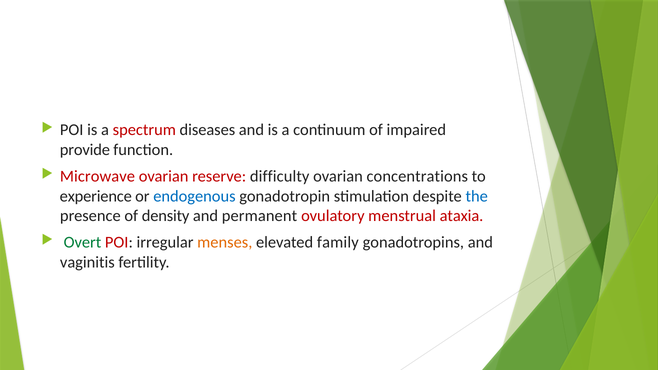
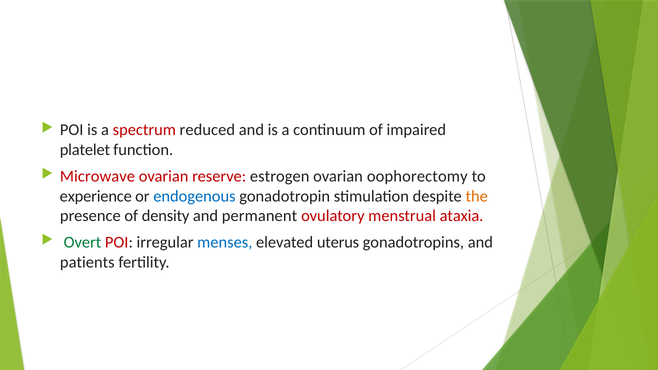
diseases: diseases -> reduced
provide: provide -> platelet
difficulty: difficulty -> estrogen
concentrations: concentrations -> oophorectomy
the colour: blue -> orange
menses colour: orange -> blue
family: family -> uterus
vaginitis: vaginitis -> patients
